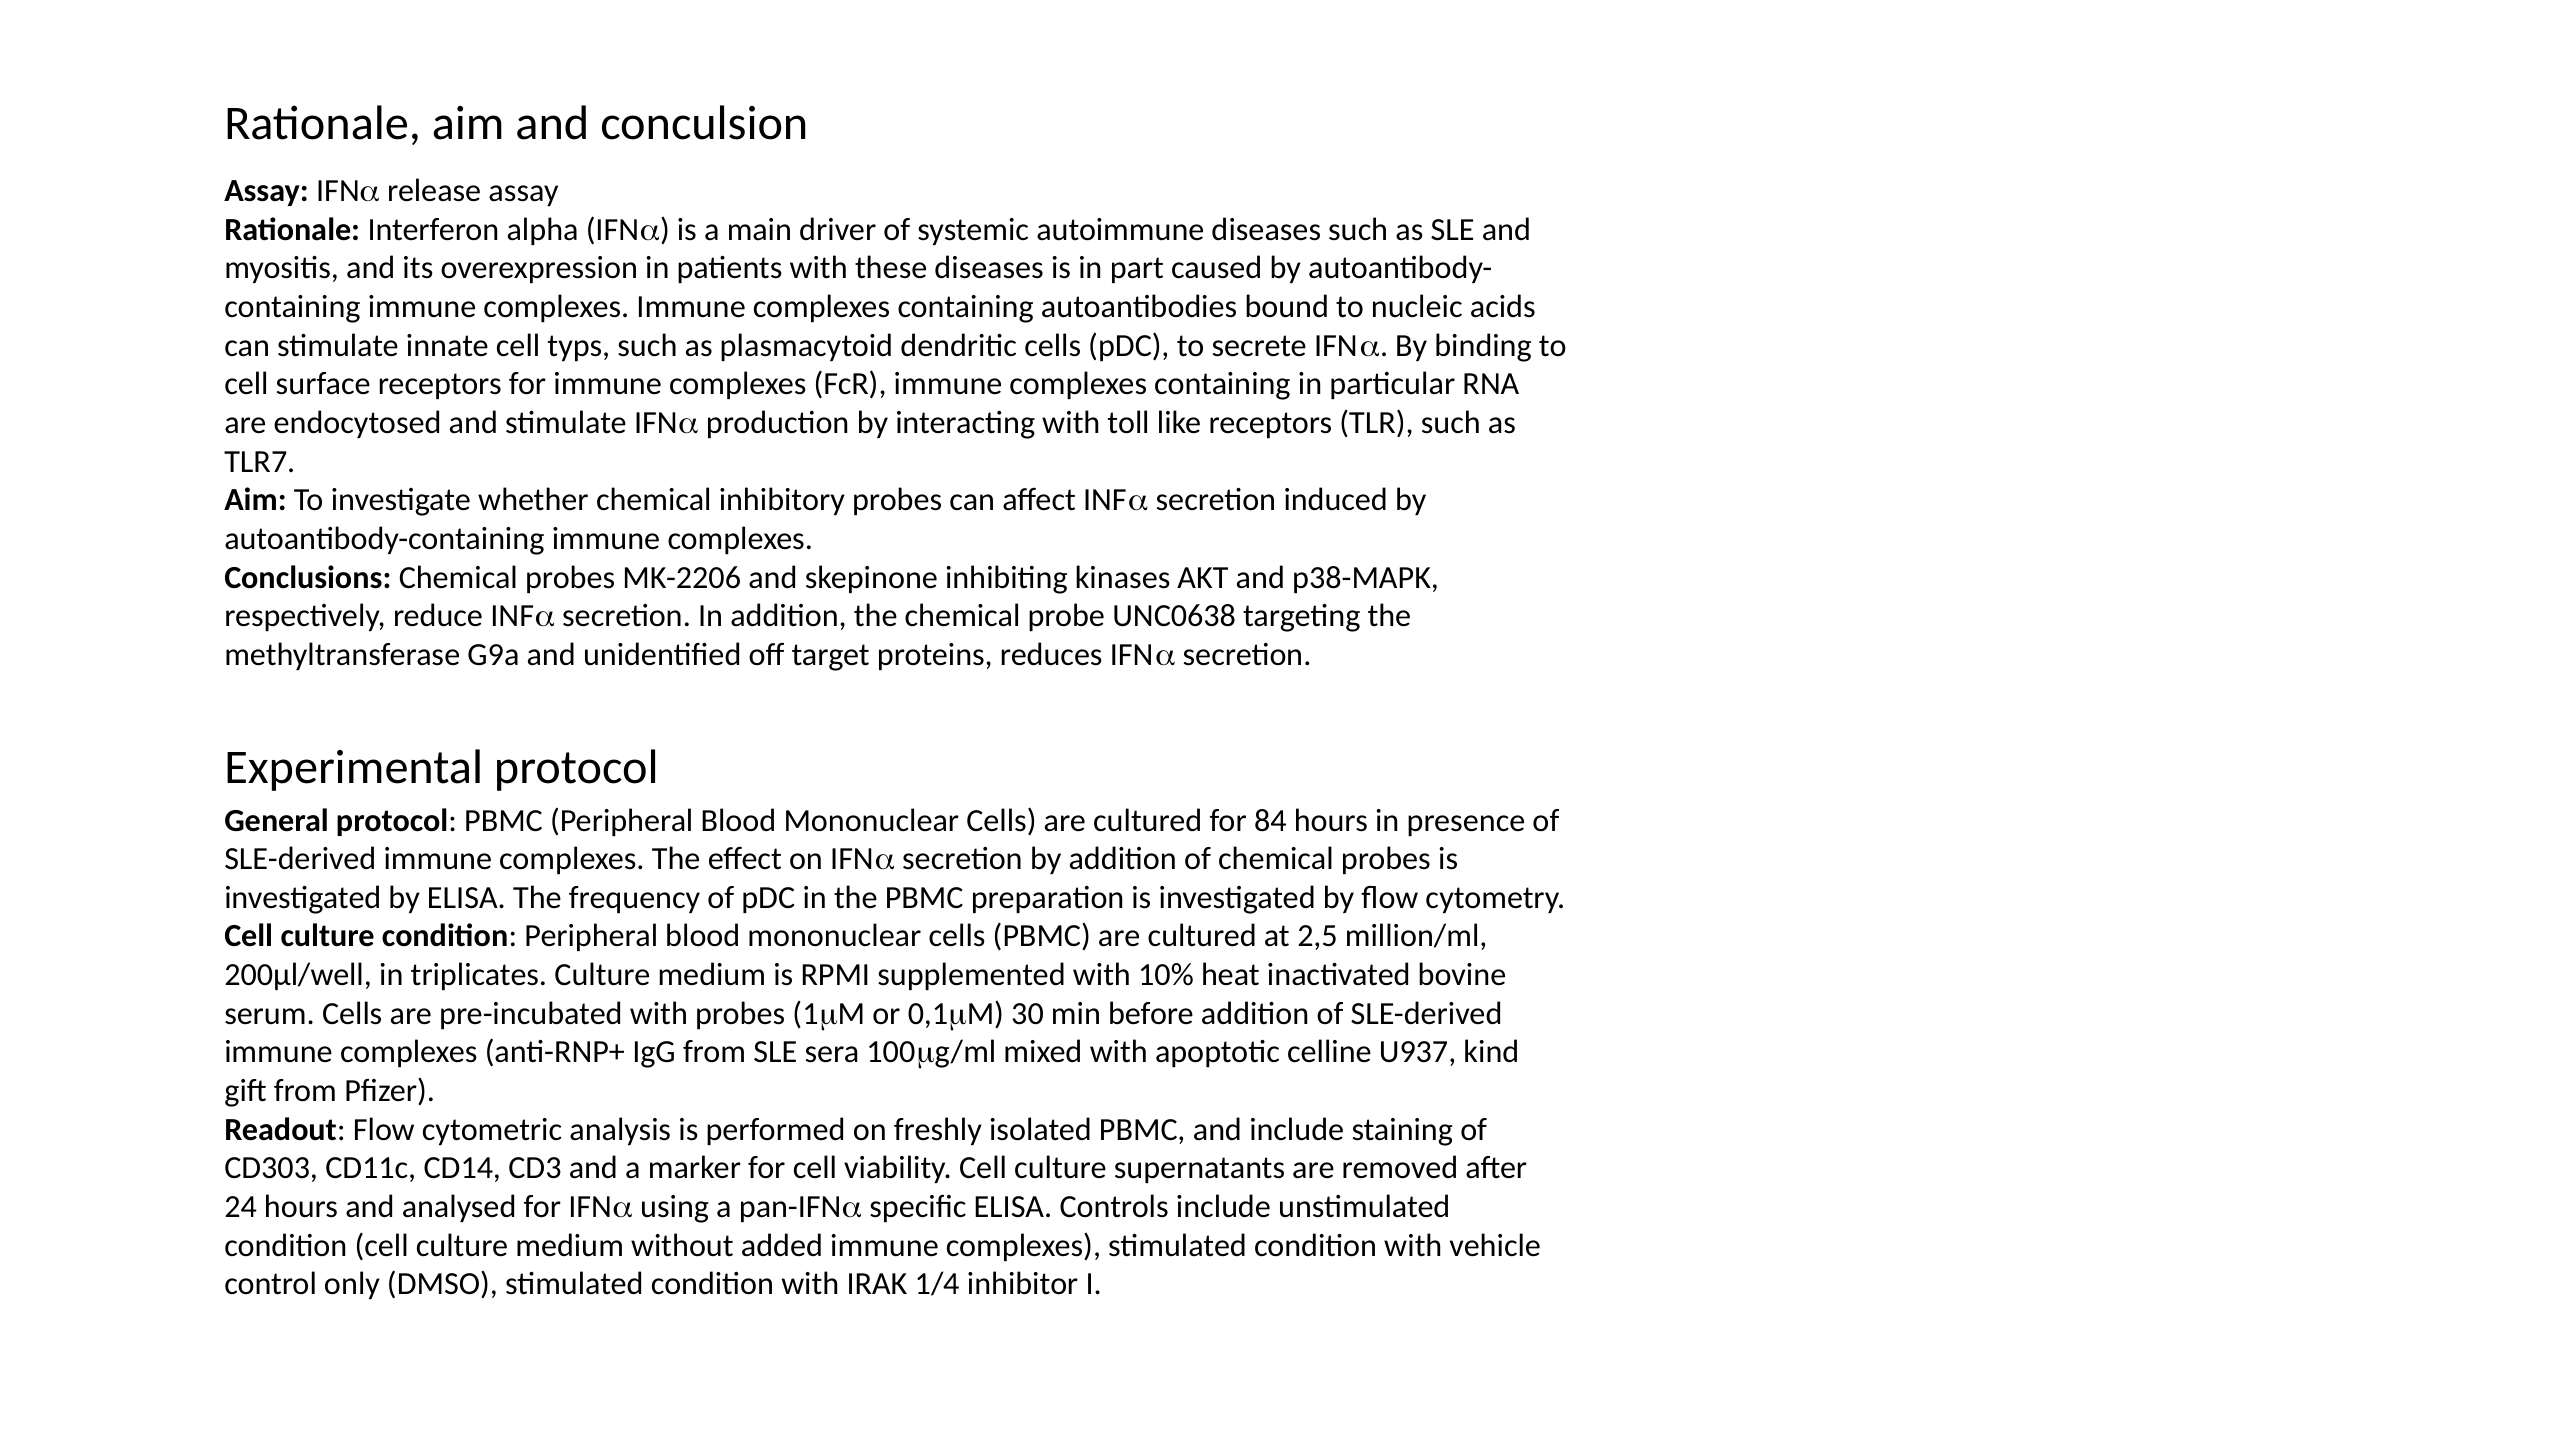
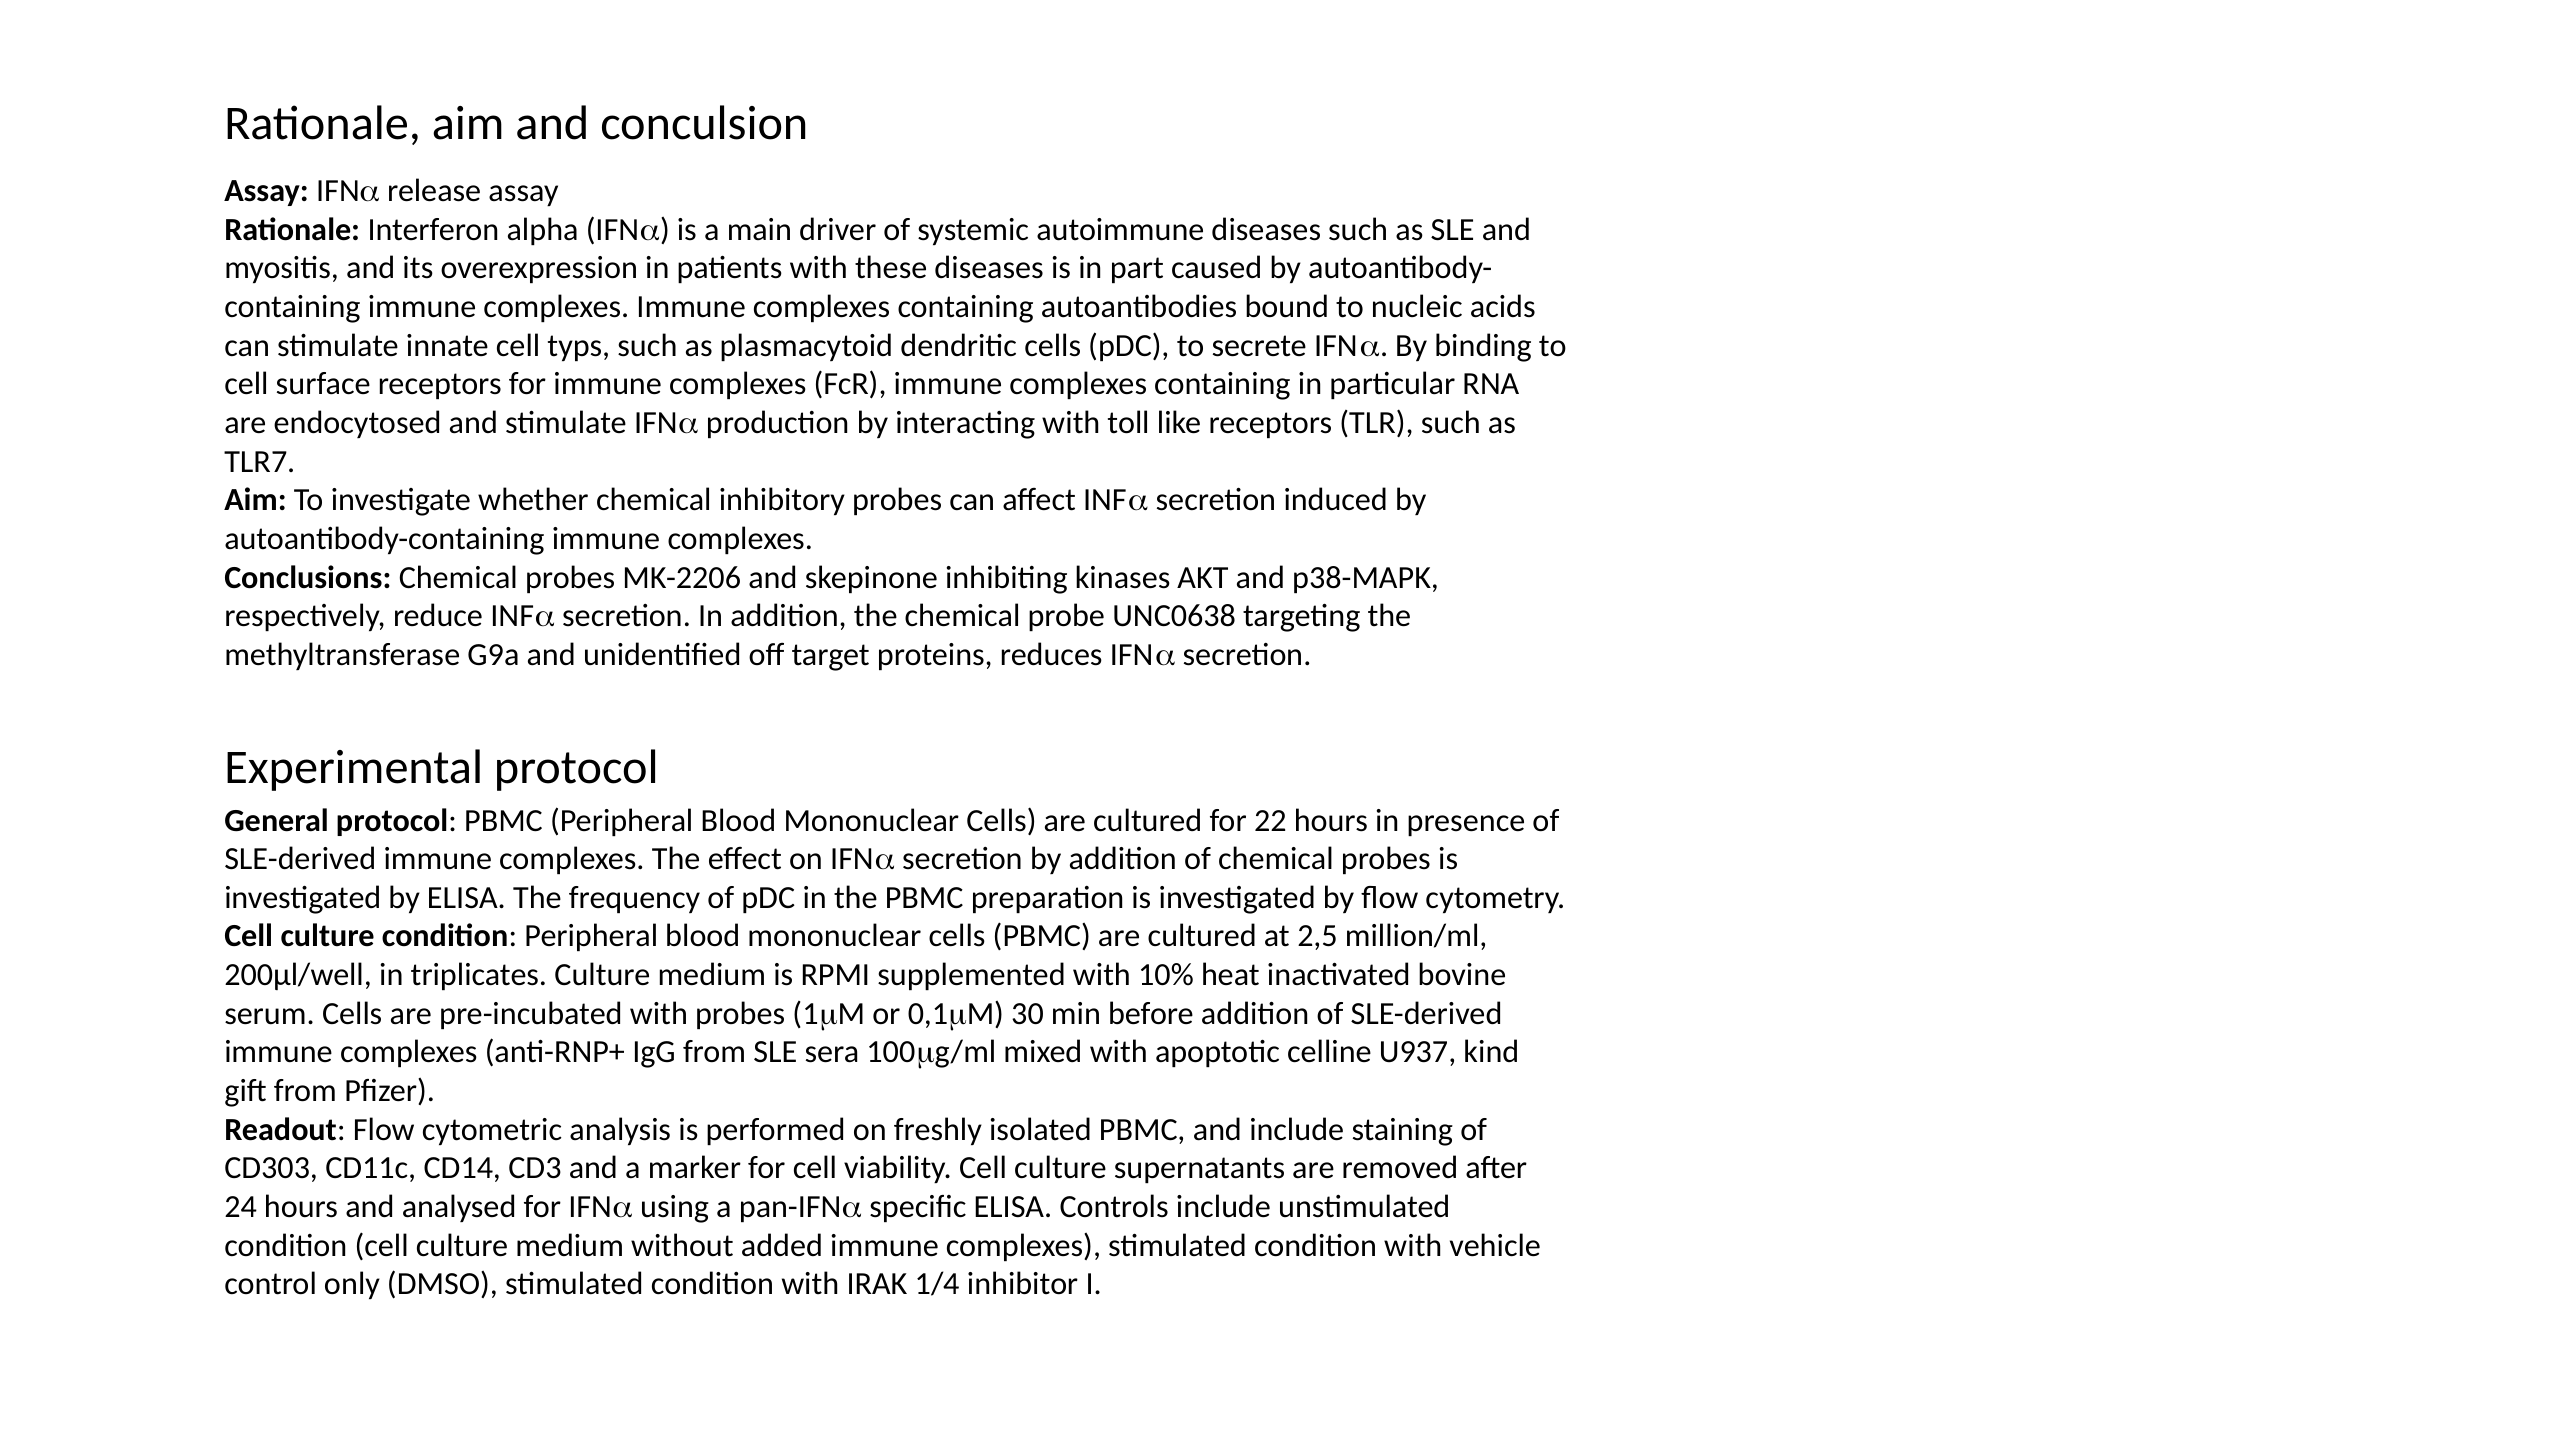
84: 84 -> 22
